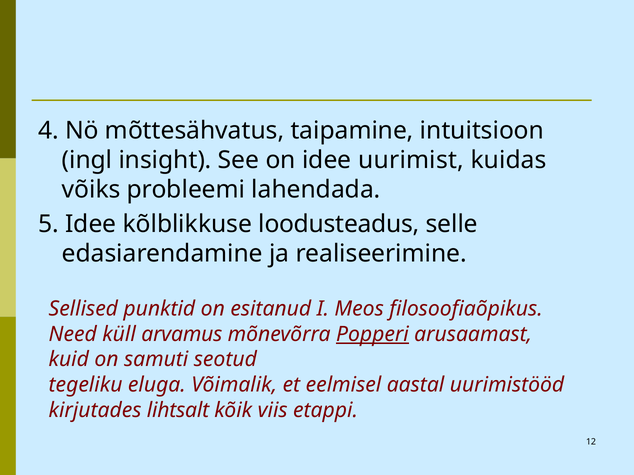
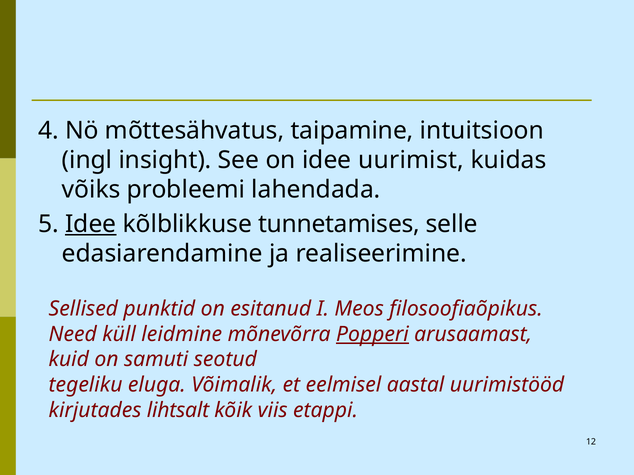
Idee at (91, 224) underline: none -> present
loodusteadus: loodusteadus -> tunnetamises
arvamus: arvamus -> leidmine
